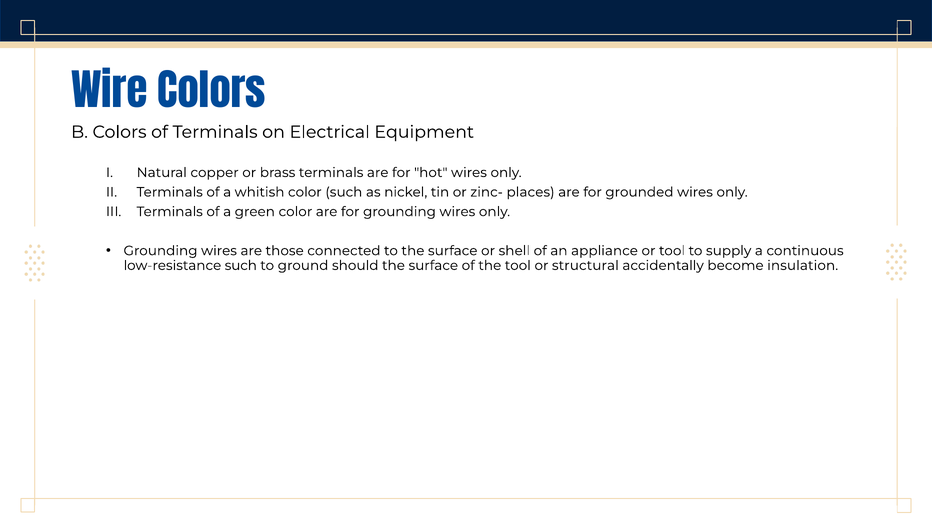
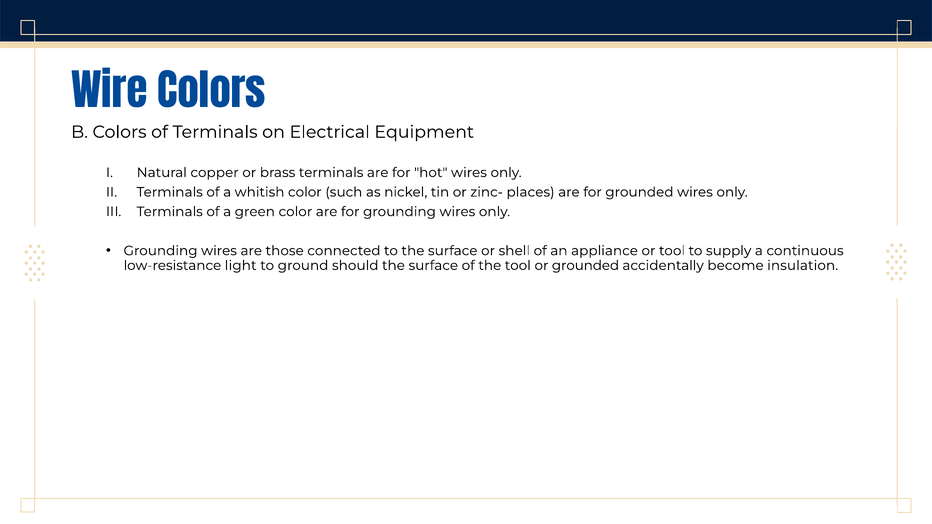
low-resistance such: such -> light
or structural: structural -> grounded
